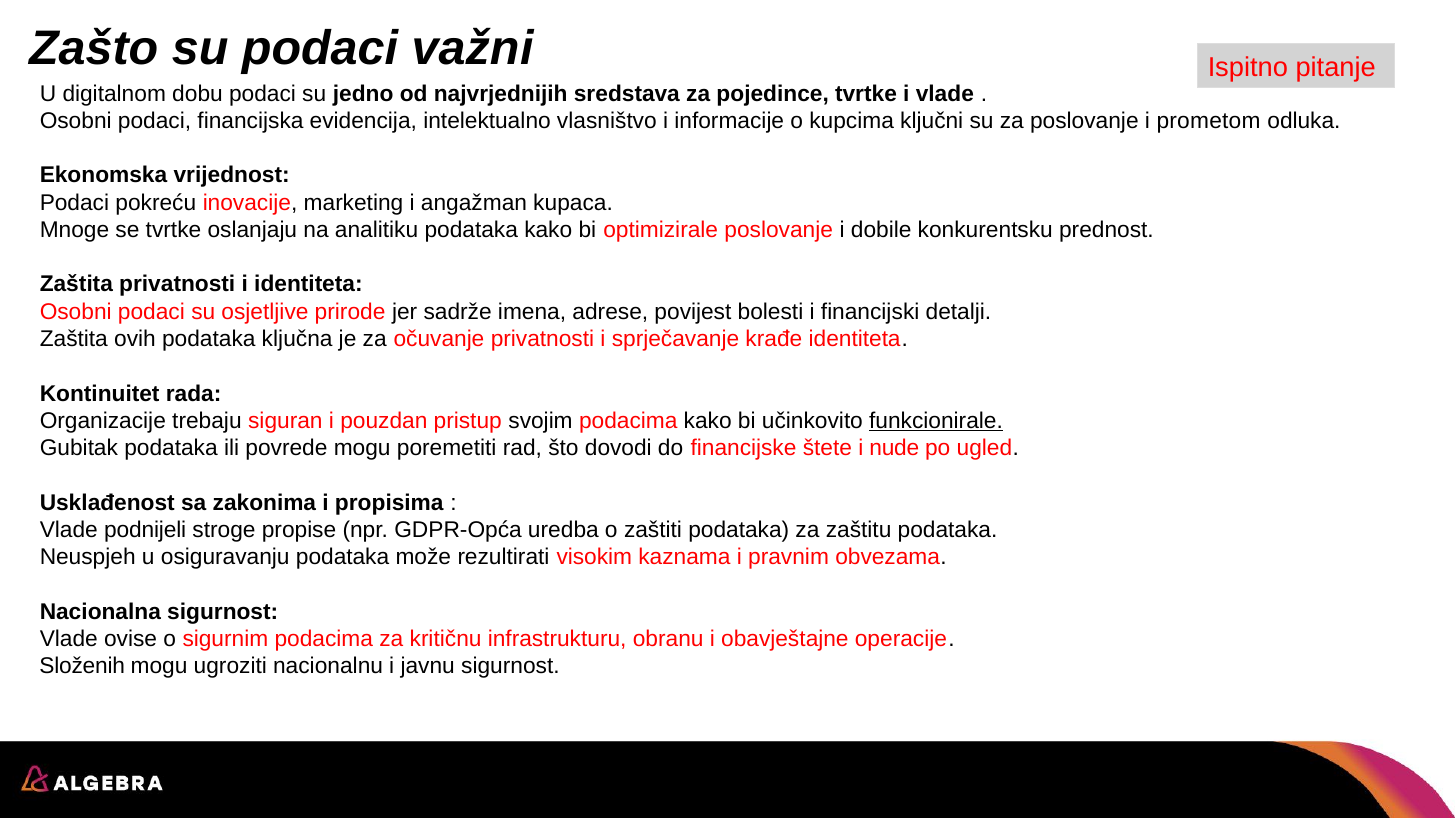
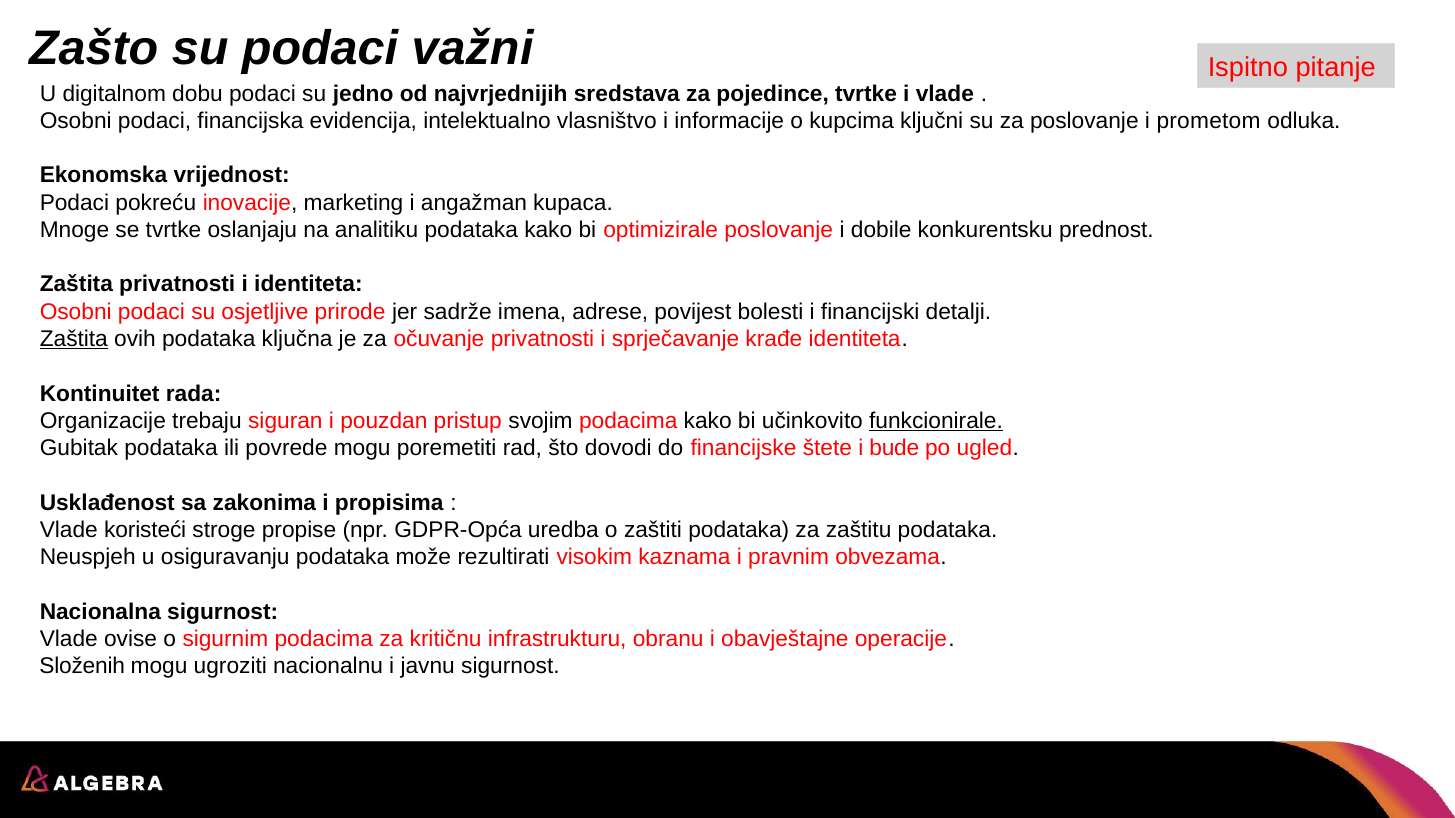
Zaštita at (74, 339) underline: none -> present
nude: nude -> bude
podnijeli: podnijeli -> koristeći
